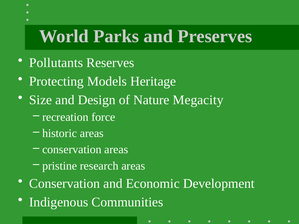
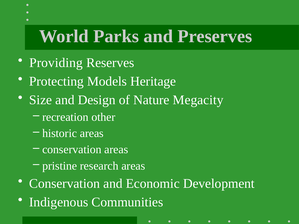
Pollutants: Pollutants -> Providing
force: force -> other
